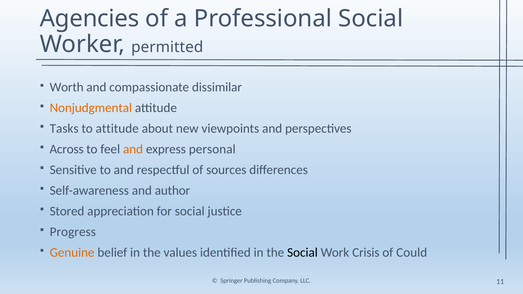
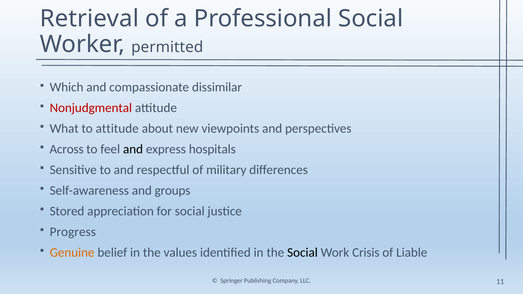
Agencies: Agencies -> Retrieval
Worth: Worth -> Which
Nonjudgmental colour: orange -> red
Tasks: Tasks -> What
and at (133, 149) colour: orange -> black
personal: personal -> hospitals
sources: sources -> military
author: author -> groups
Could: Could -> Liable
